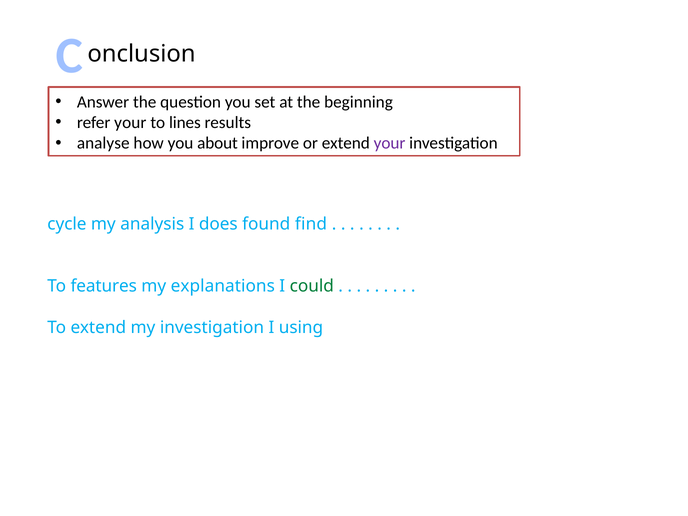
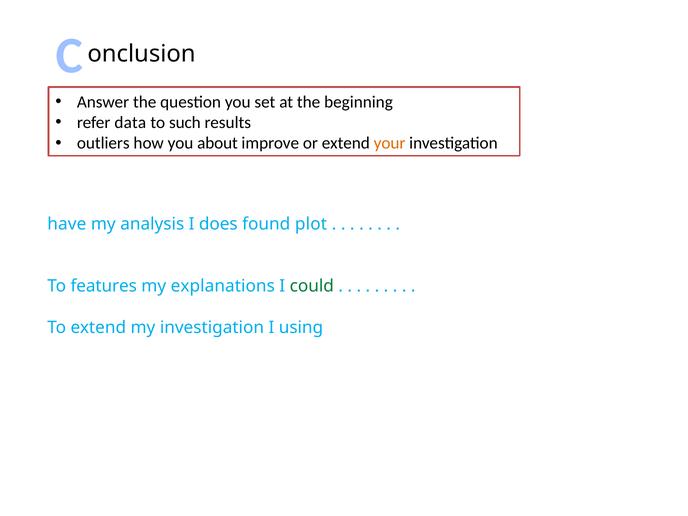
refer your: your -> data
lines: lines -> such
analyse: analyse -> outliers
your at (390, 143) colour: purple -> orange
cycle: cycle -> have
find: find -> plot
